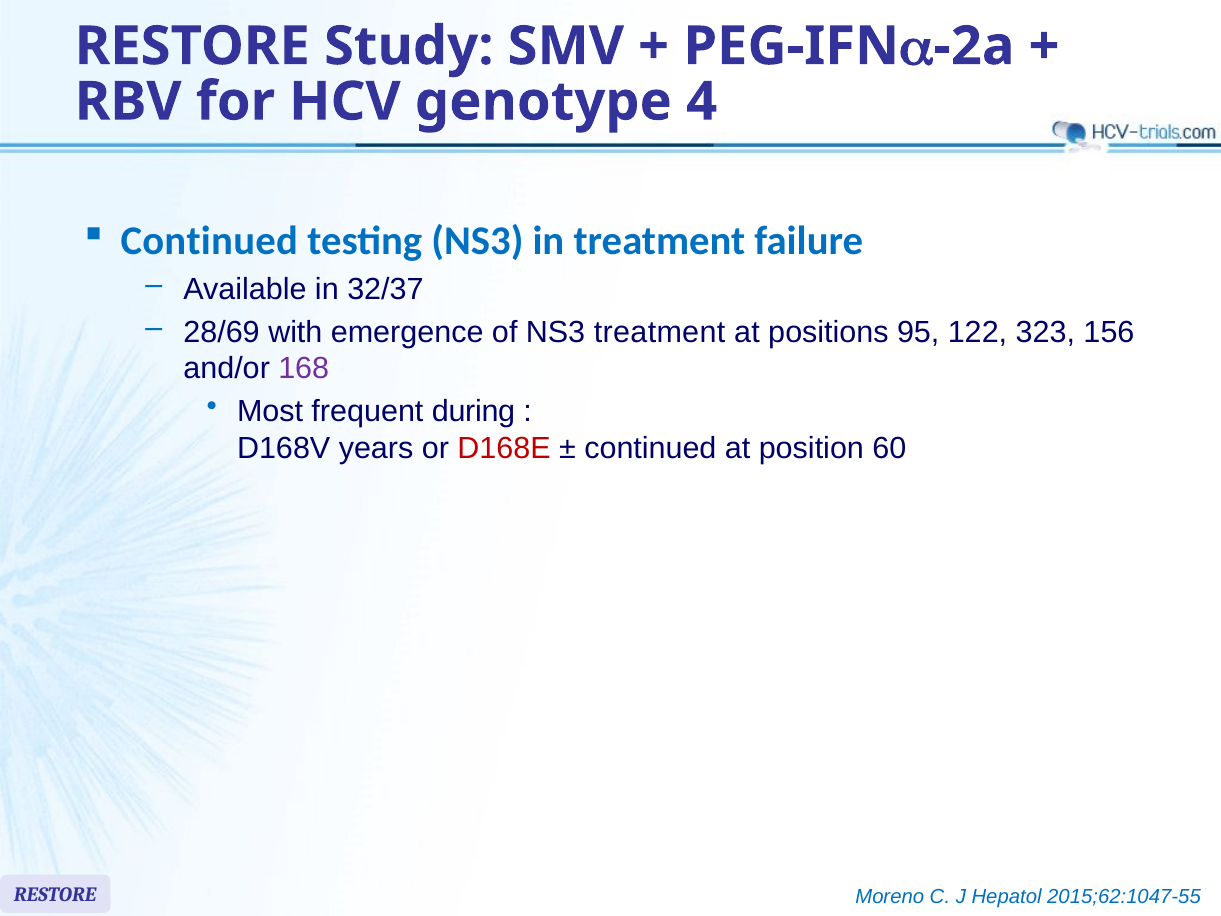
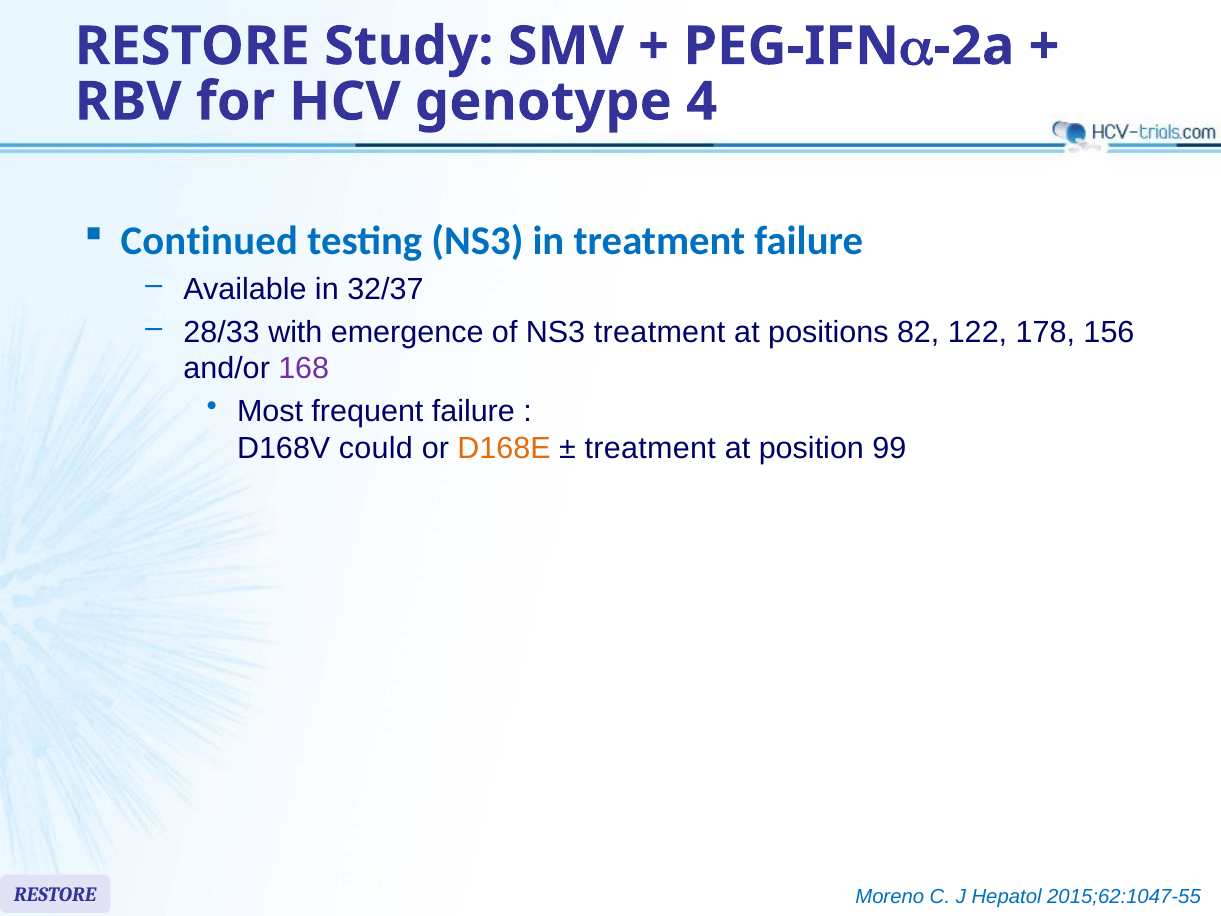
28/69: 28/69 -> 28/33
95: 95 -> 82
323: 323 -> 178
frequent during: during -> failure
years: years -> could
D168E colour: red -> orange
continued at (650, 448): continued -> treatment
60: 60 -> 99
